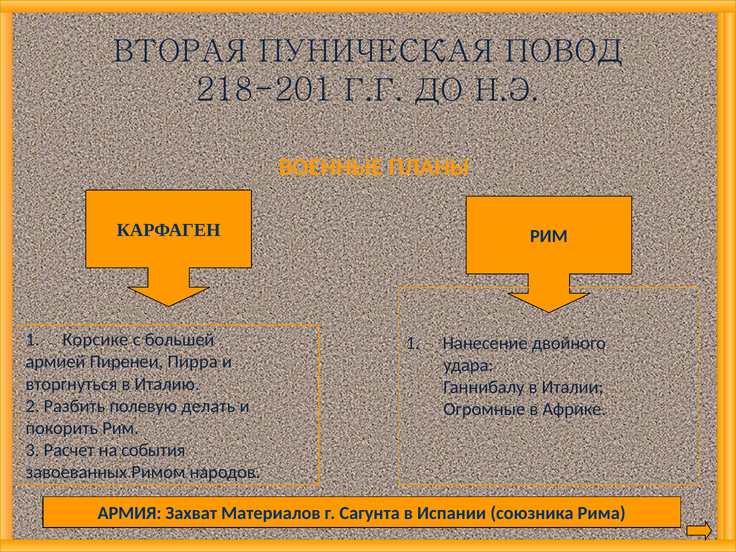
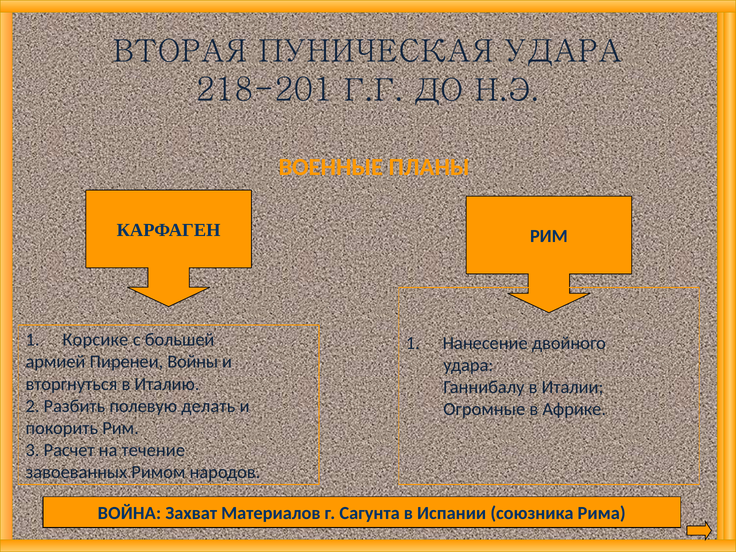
ПУНИЧЕСКАЯ ПОВОД: ПОВОД -> УДАРА
Пирра: Пирра -> Войны
события: события -> течение
АРМИЯ: АРМИЯ -> ВОЙНА
